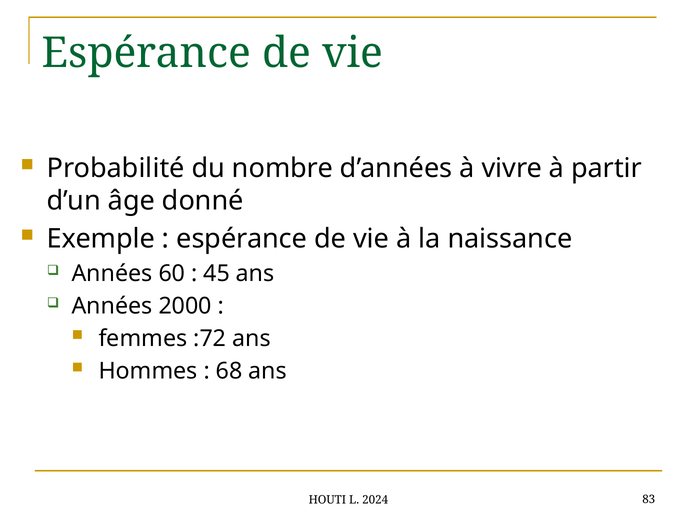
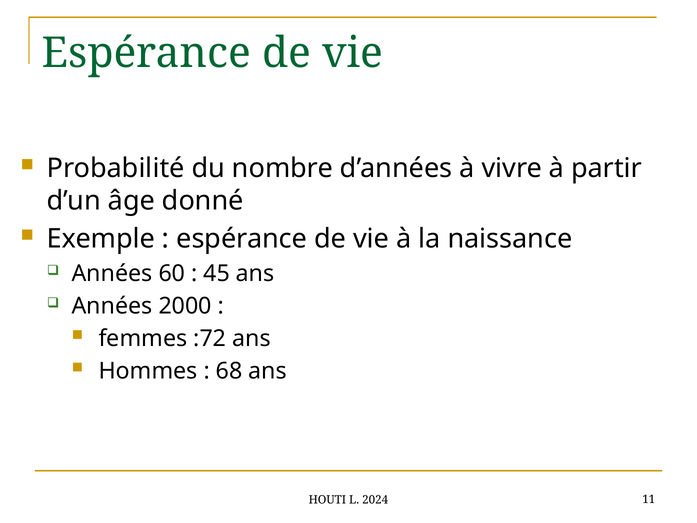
83: 83 -> 11
